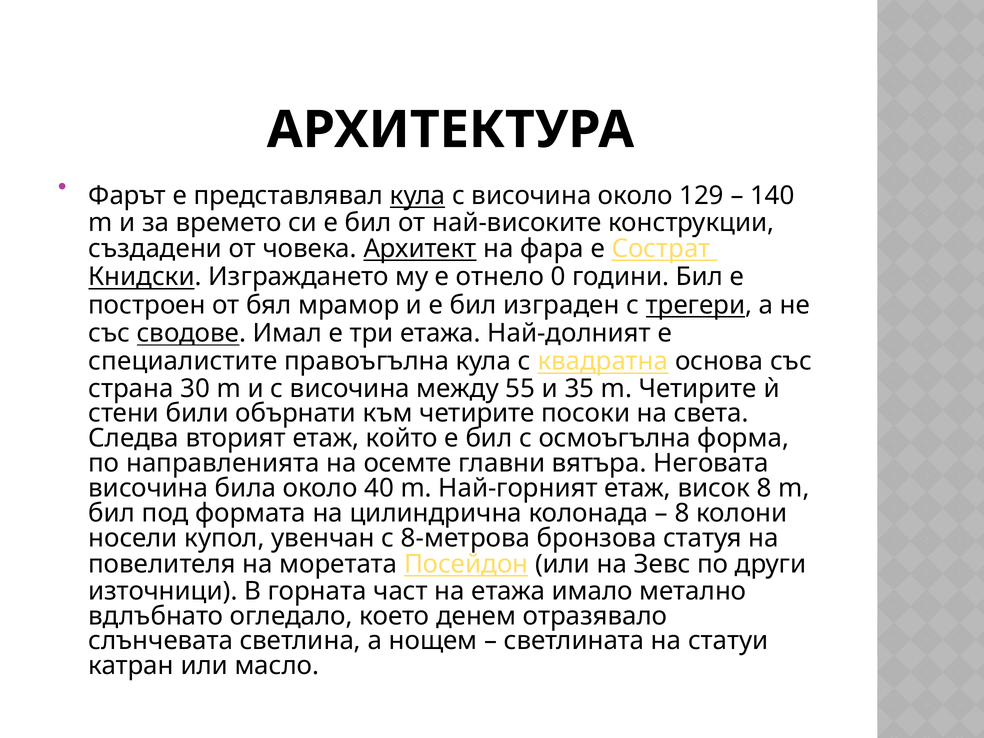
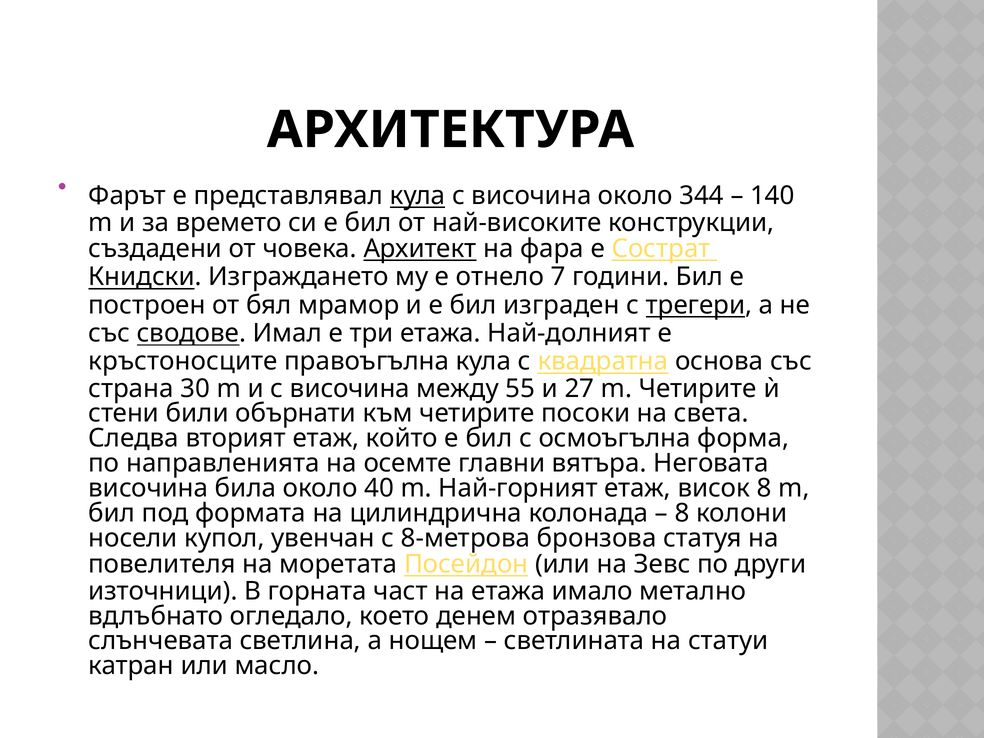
129: 129 -> 344
0: 0 -> 7
специалистите: специалистите -> кръстоносците
35: 35 -> 27
